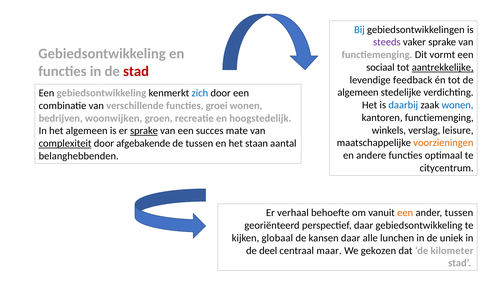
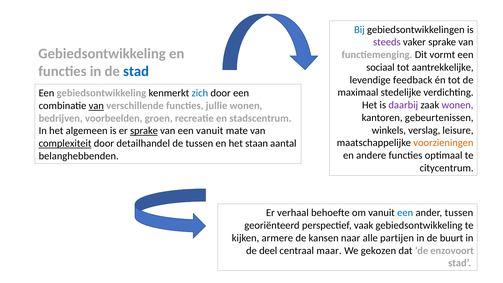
aantrekkelijke underline: present -> none
stad at (136, 71) colour: red -> blue
algemeen at (358, 93): algemeen -> maximaal
daarbij colour: blue -> purple
wonen at (458, 105) colour: blue -> purple
van at (96, 106) underline: none -> present
groei: groei -> jullie
kantoren functiemenging: functiemenging -> gebeurtenissen
woonwijken: woonwijken -> voorbeelden
hoogstedelijk: hoogstedelijk -> stadscentrum
een succes: succes -> vanuit
afgebakende: afgebakende -> detailhandel
een at (405, 213) colour: orange -> blue
perspectief daar: daar -> vaak
globaal: globaal -> armere
kansen daar: daar -> naar
lunchen: lunchen -> partijen
uniek: uniek -> buurt
kilometer: kilometer -> enzovoort
